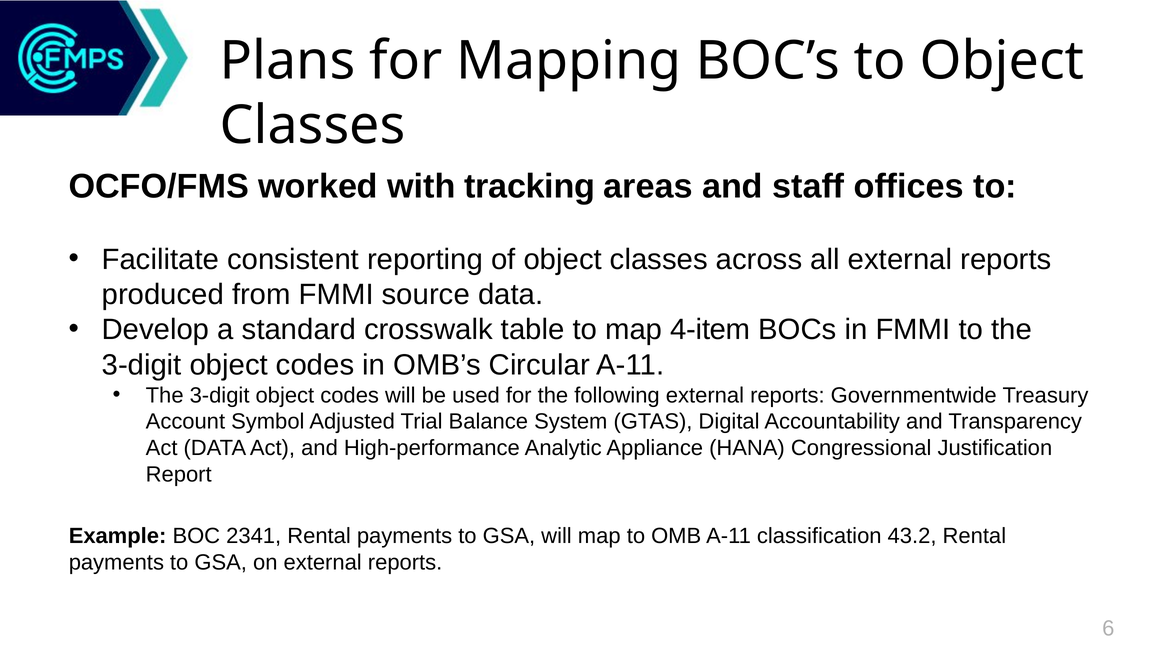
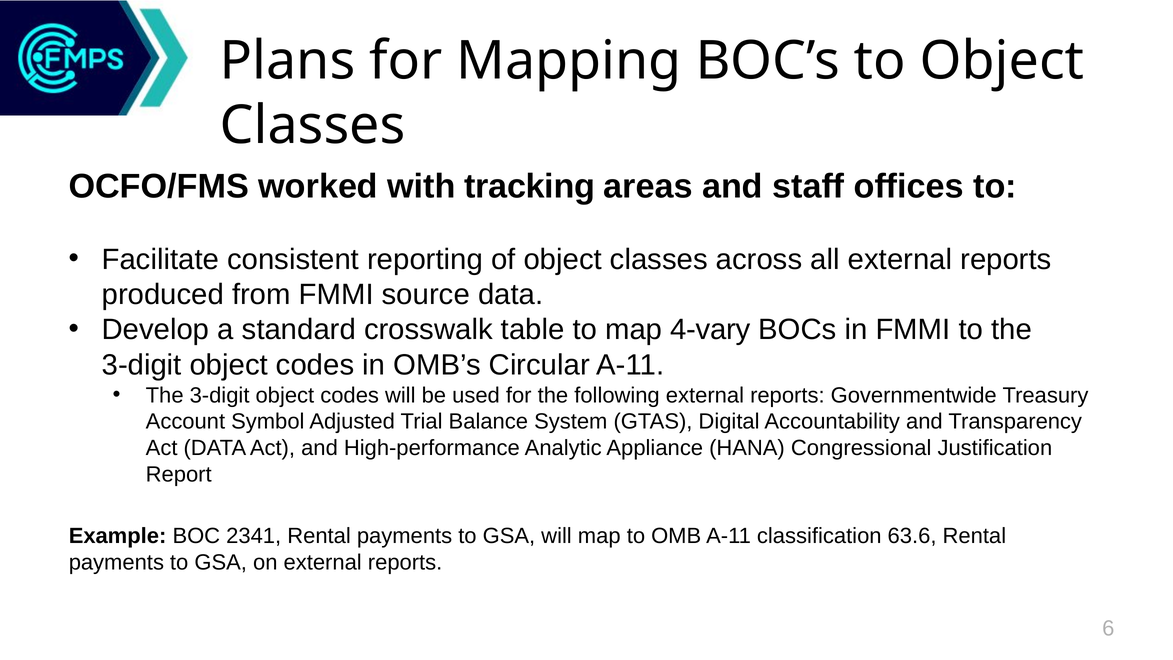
4-item: 4-item -> 4-vary
43.2: 43.2 -> 63.6
